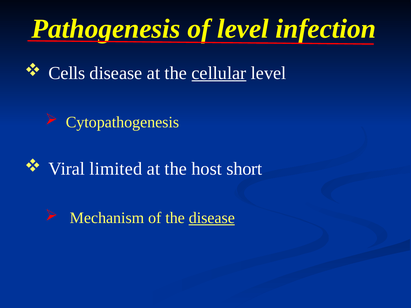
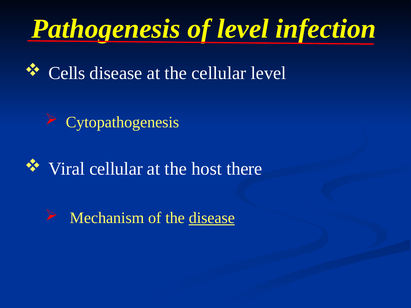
cellular at (219, 73) underline: present -> none
Viral limited: limited -> cellular
short: short -> there
